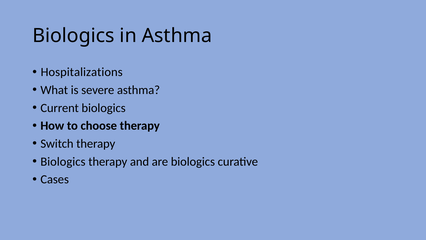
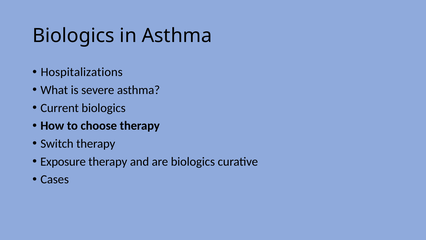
Biologics at (63, 161): Biologics -> Exposure
